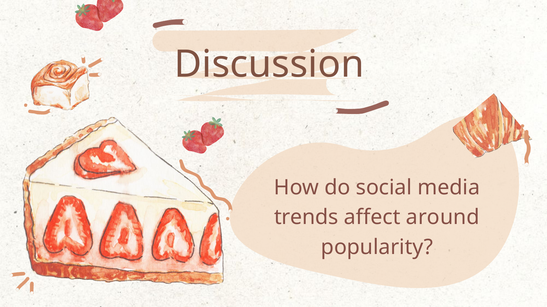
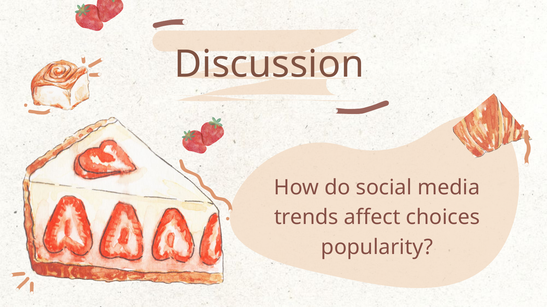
around: around -> choices
